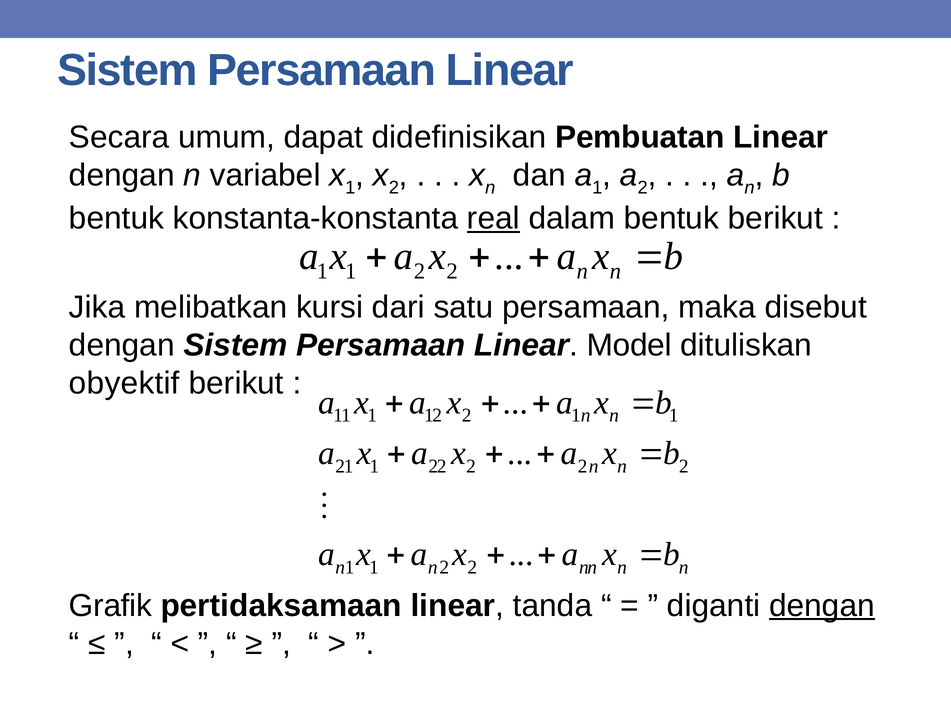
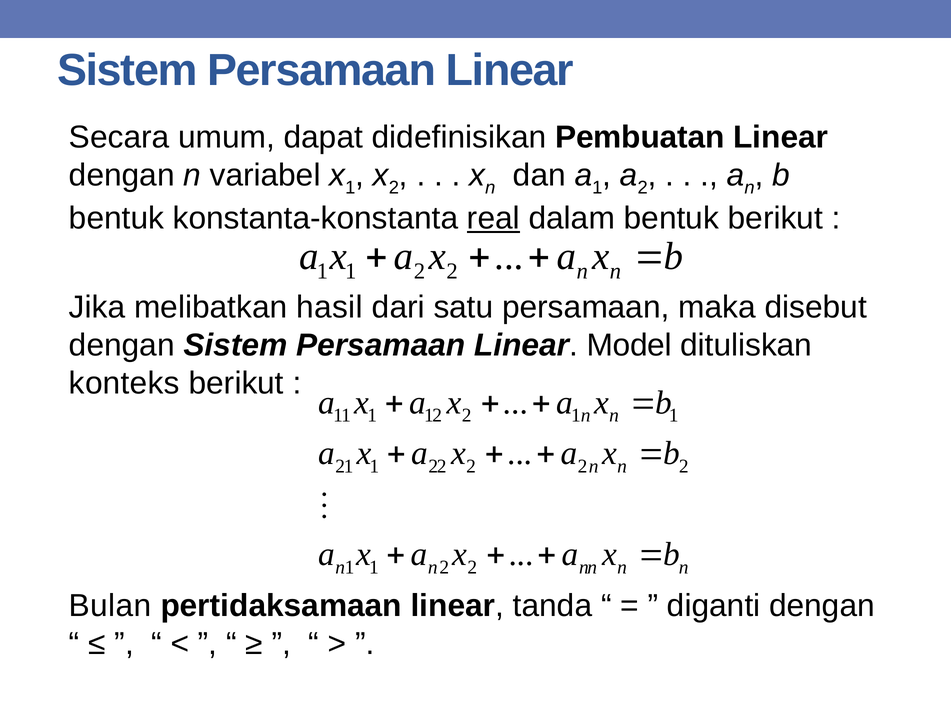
kursi: kursi -> hasil
obyektif: obyektif -> konteks
Grafik: Grafik -> Bulan
dengan at (822, 605) underline: present -> none
